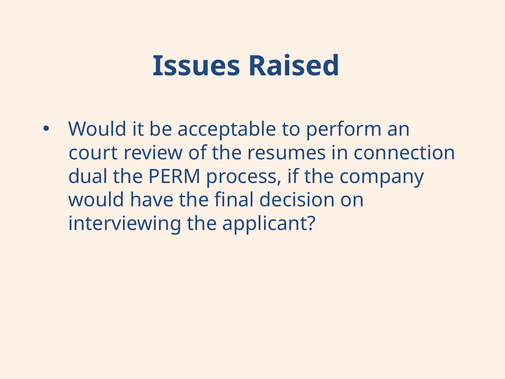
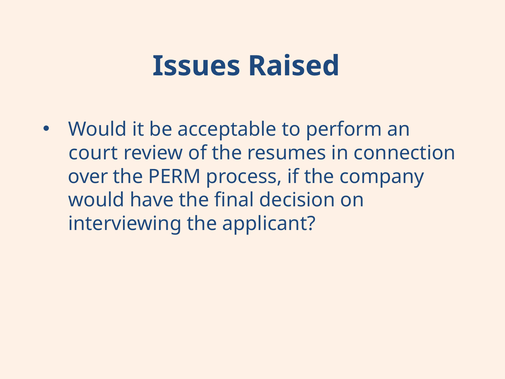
dual: dual -> over
